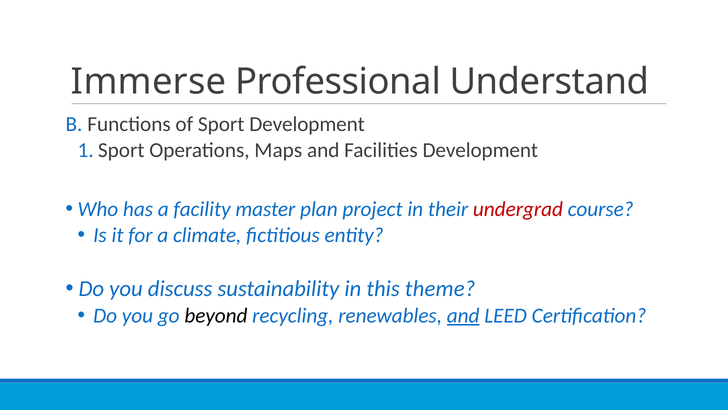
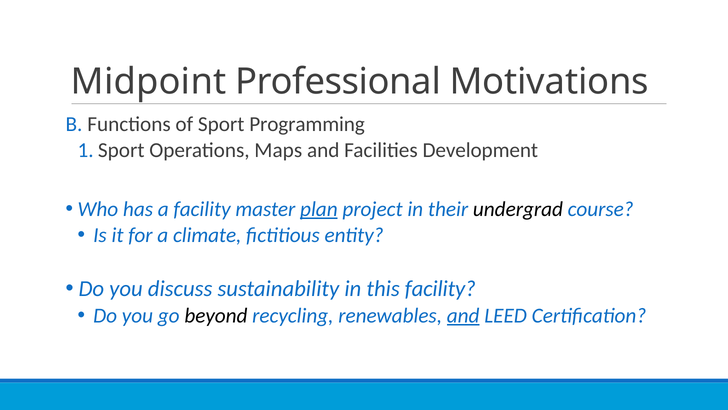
Immerse: Immerse -> Midpoint
Understand: Understand -> Motivations
Sport Development: Development -> Programming
plan underline: none -> present
undergrad colour: red -> black
this theme: theme -> facility
